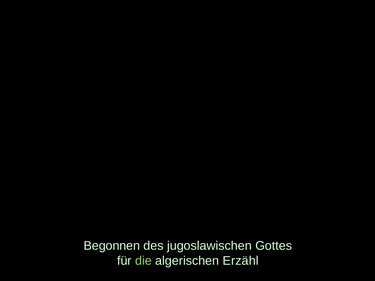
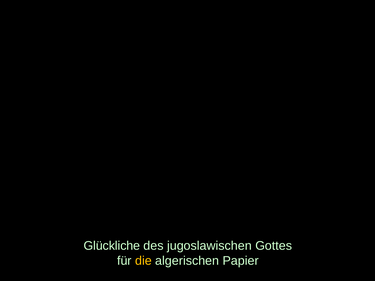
Begonnen: Begonnen -> Glückliche
die colour: light green -> yellow
Erzähl: Erzähl -> Papier
